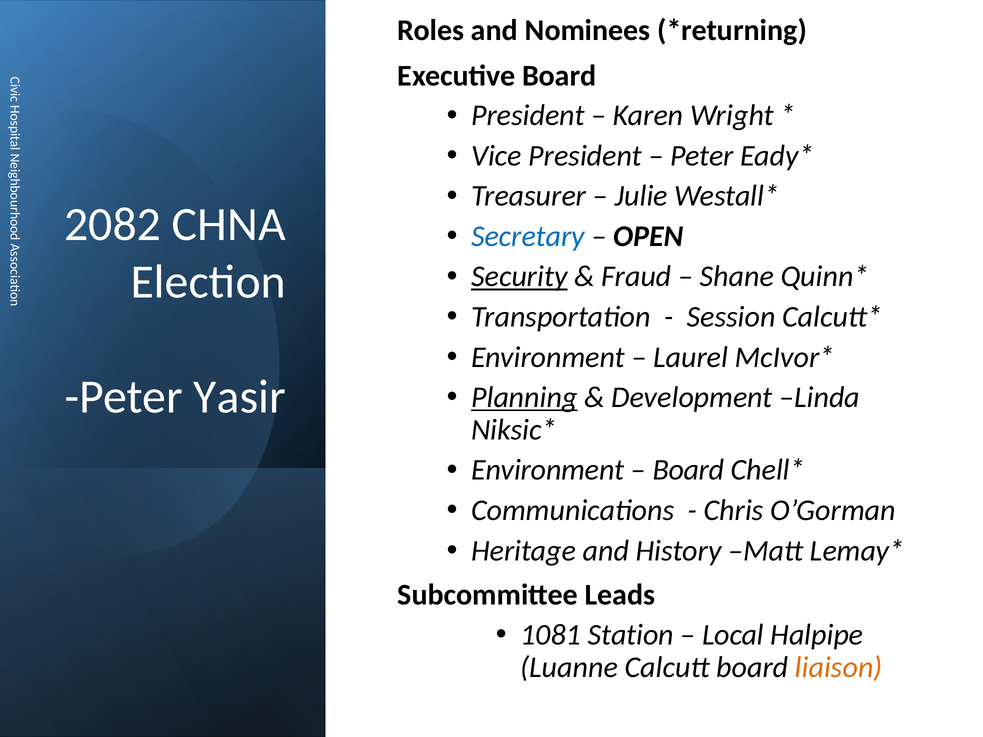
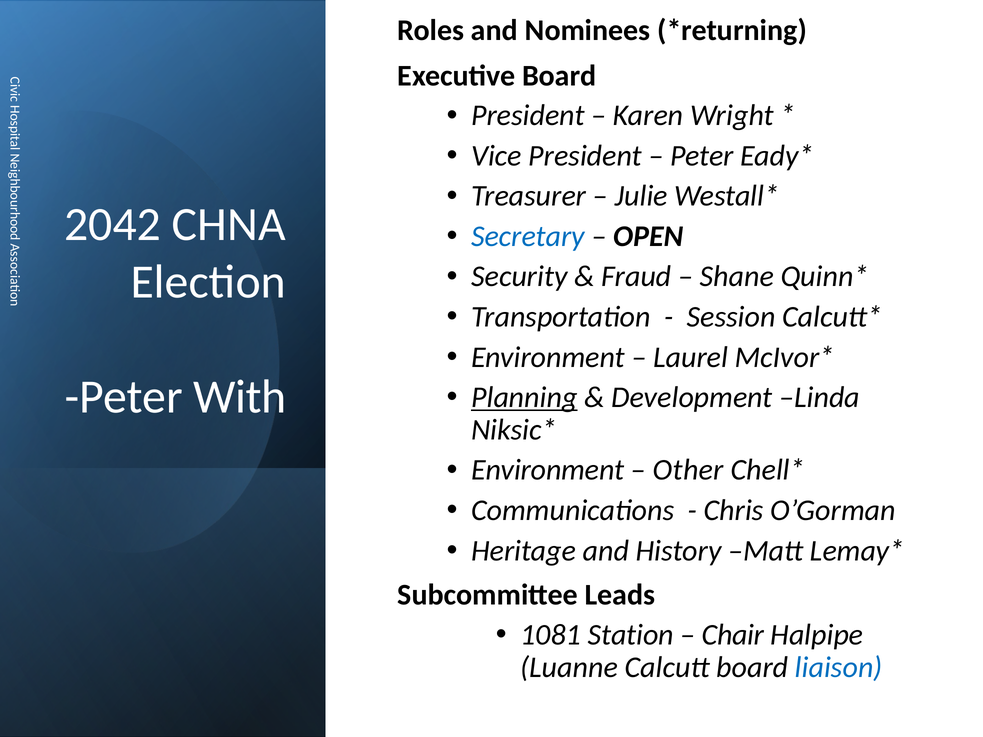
2082: 2082 -> 2042
Security underline: present -> none
Yasir: Yasir -> With
Board at (688, 470): Board -> Other
Local: Local -> Chair
liaison colour: orange -> blue
